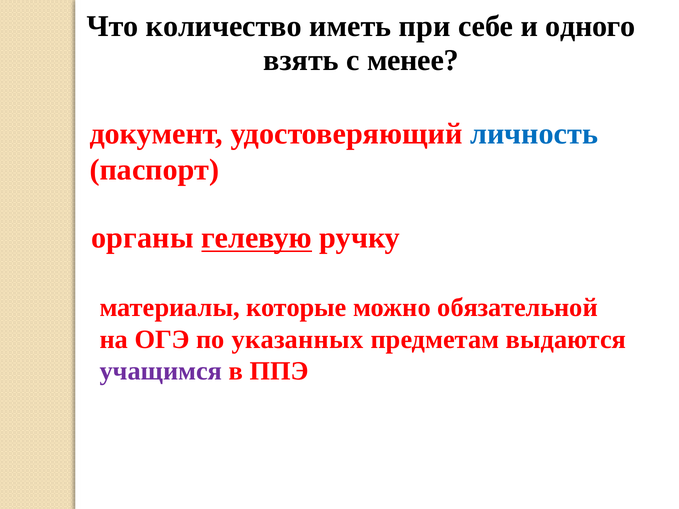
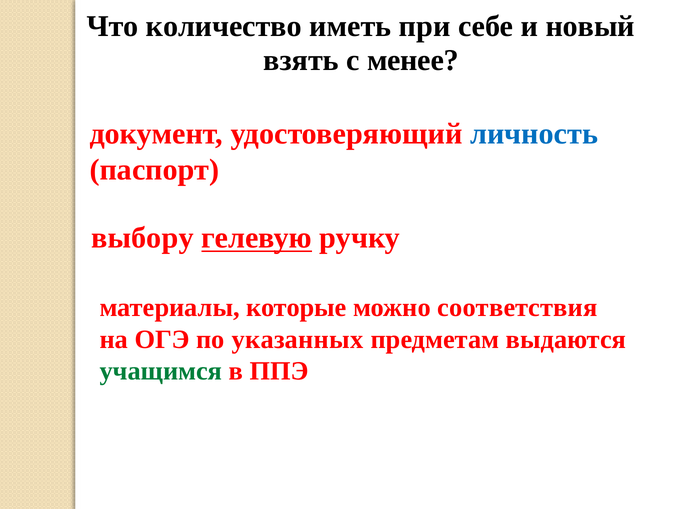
одного: одного -> новый
органы: органы -> выбору
обязательной: обязательной -> соответствия
учащимся colour: purple -> green
